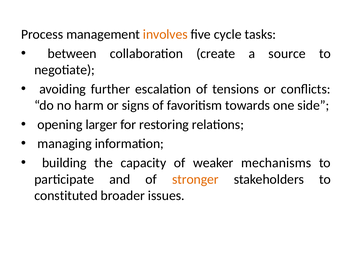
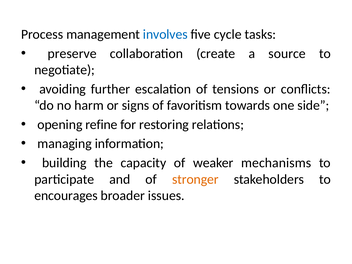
involves colour: orange -> blue
between: between -> preserve
larger: larger -> refine
constituted: constituted -> encourages
